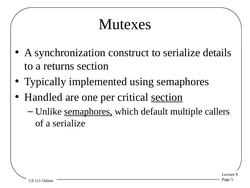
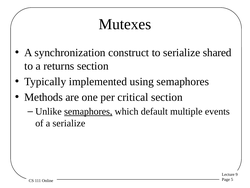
details: details -> shared
Handled: Handled -> Methods
section at (167, 97) underline: present -> none
callers: callers -> events
